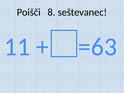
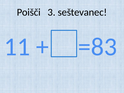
8: 8 -> 3
=63: =63 -> =83
